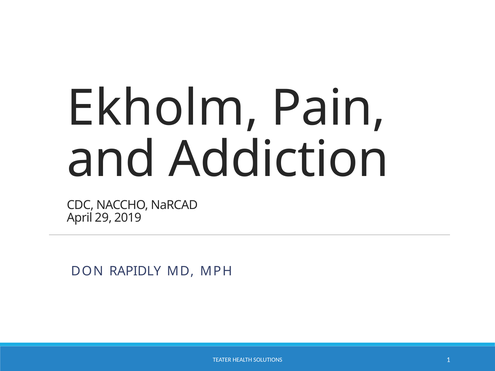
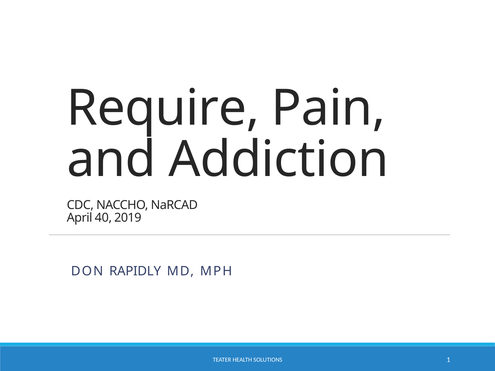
Ekholm: Ekholm -> Require
29: 29 -> 40
